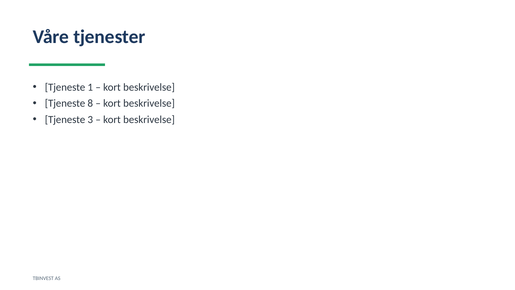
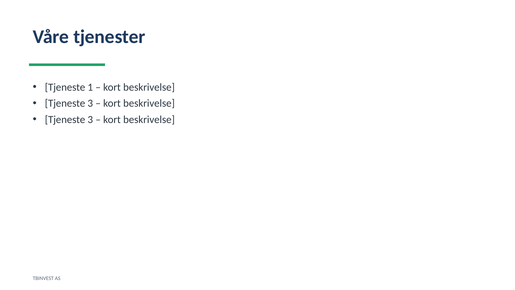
8 at (90, 103): 8 -> 3
